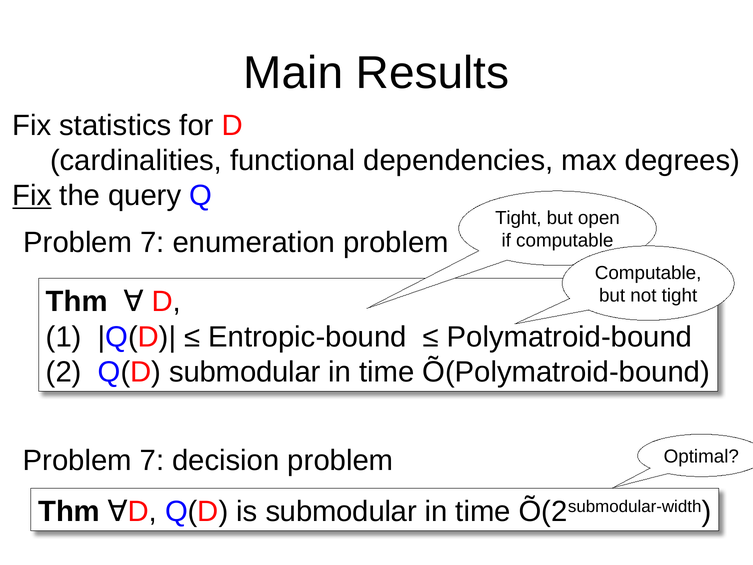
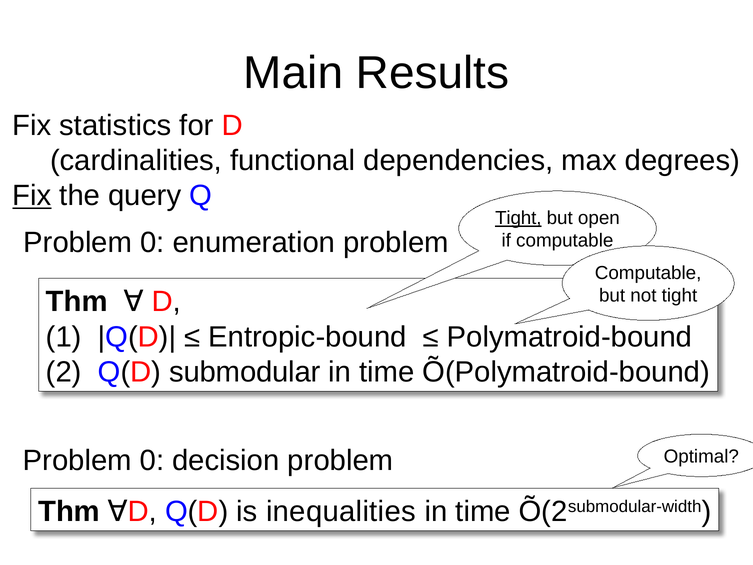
Tight at (518, 218) underline: none -> present
7 at (152, 243): 7 -> 0
7 at (152, 460): 7 -> 0
is submodular: submodular -> inequalities
